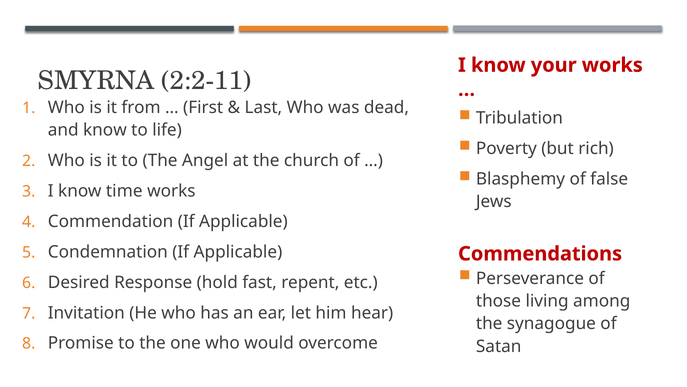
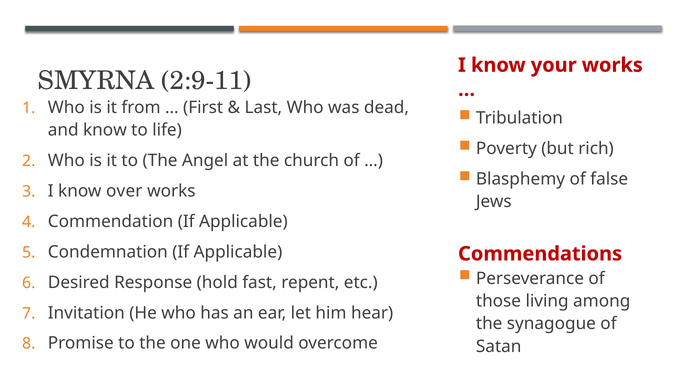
2:2-11: 2:2-11 -> 2:9-11
time: time -> over
